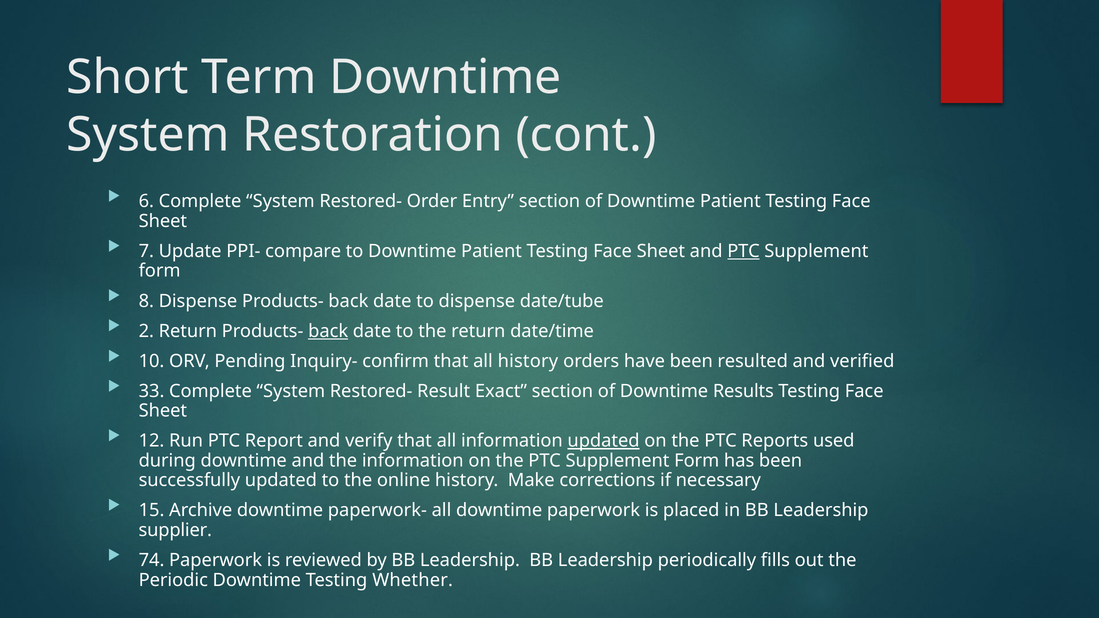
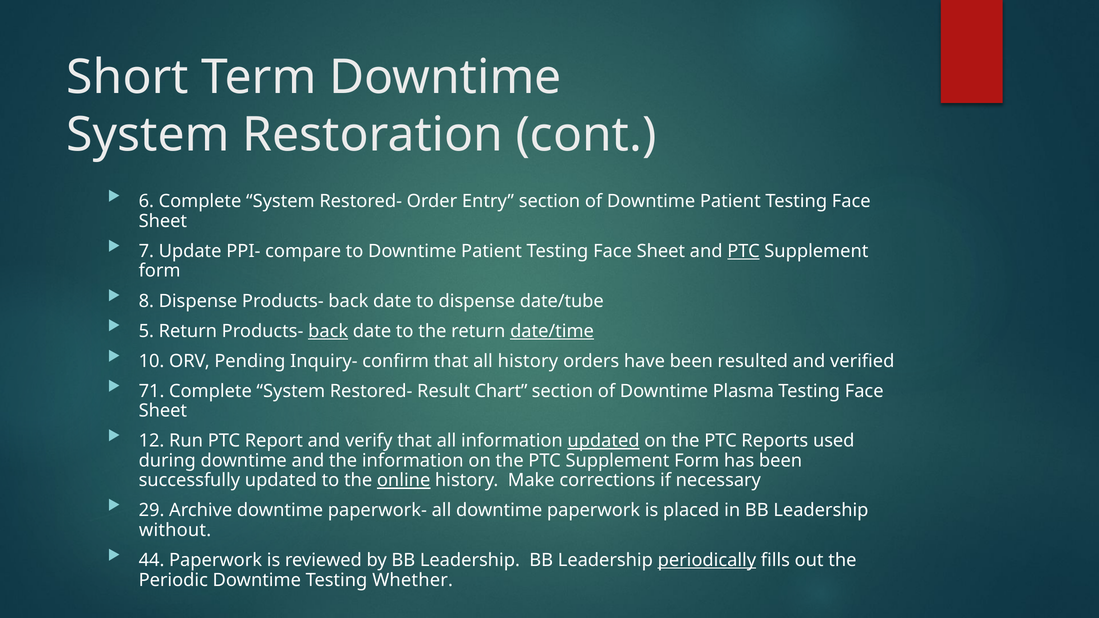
2: 2 -> 5
date/time underline: none -> present
33: 33 -> 71
Exact: Exact -> Chart
Results: Results -> Plasma
online underline: none -> present
15: 15 -> 29
supplier: supplier -> without
74: 74 -> 44
periodically underline: none -> present
